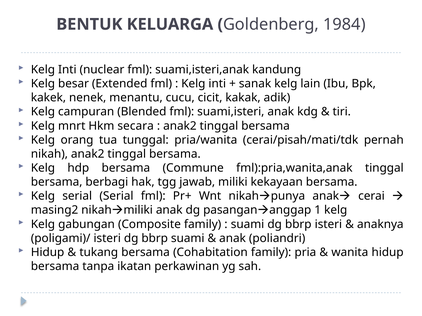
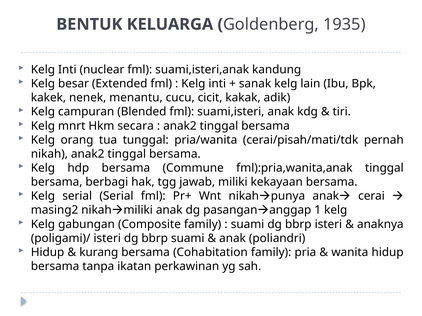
1984: 1984 -> 1935
tukang: tukang -> kurang
